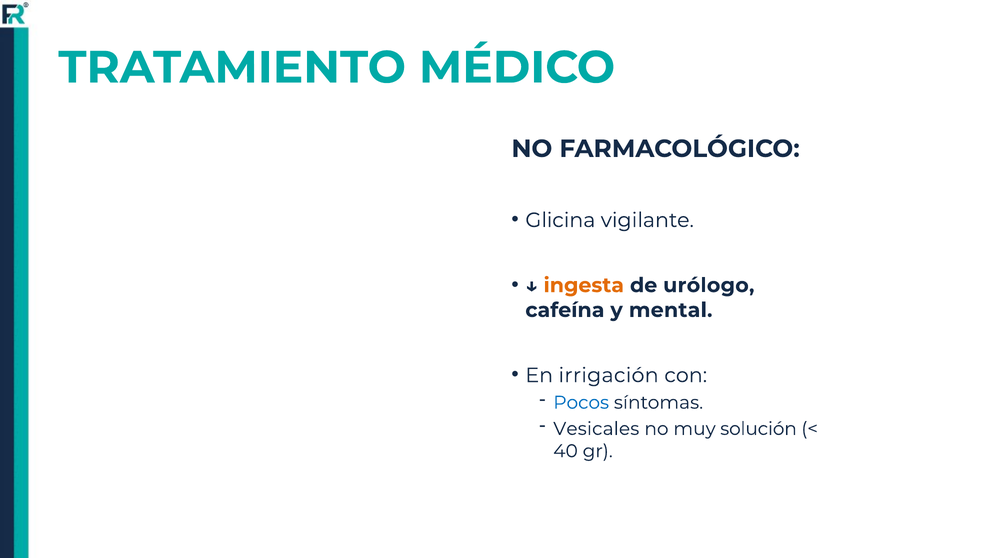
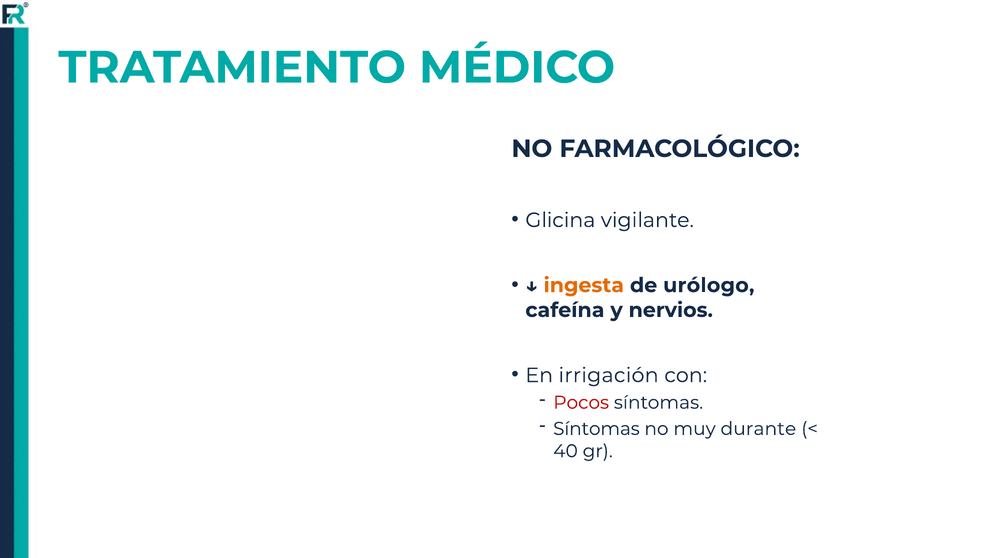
mental: mental -> nervios
Pocos colour: blue -> red
Vesicales at (596, 429): Vesicales -> Síntomas
solución: solución -> durante
